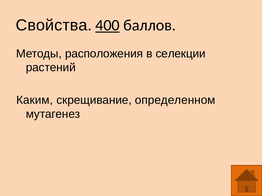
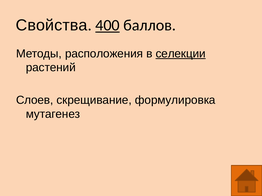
селекции underline: none -> present
Каким: Каким -> Слоев
определенном: определенном -> формулировка
